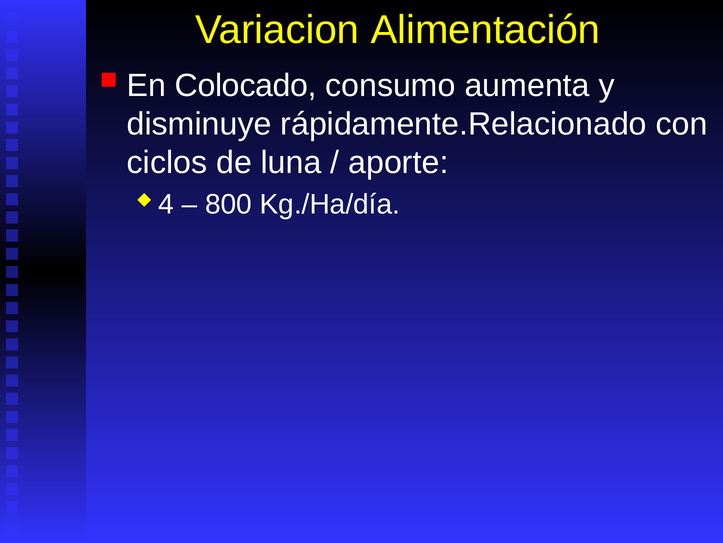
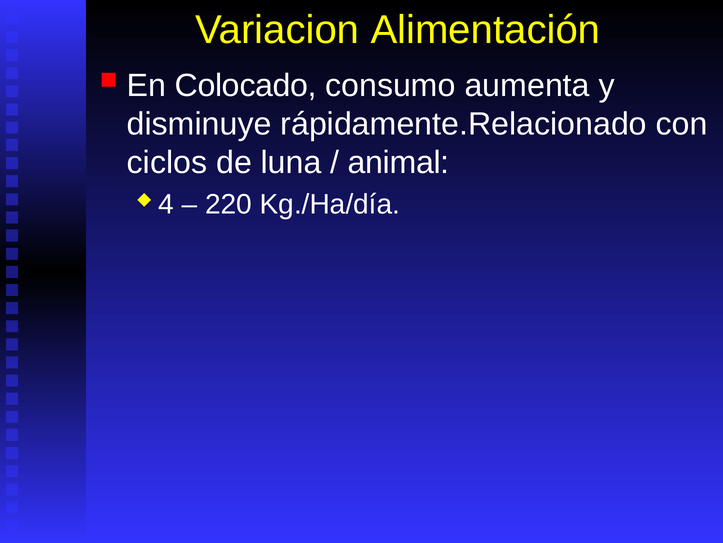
aporte: aporte -> animal
800: 800 -> 220
